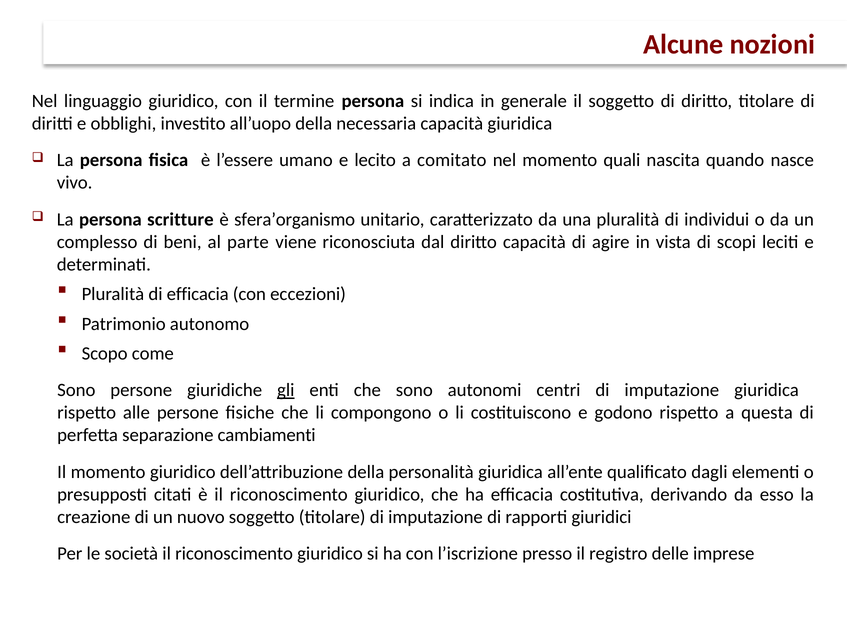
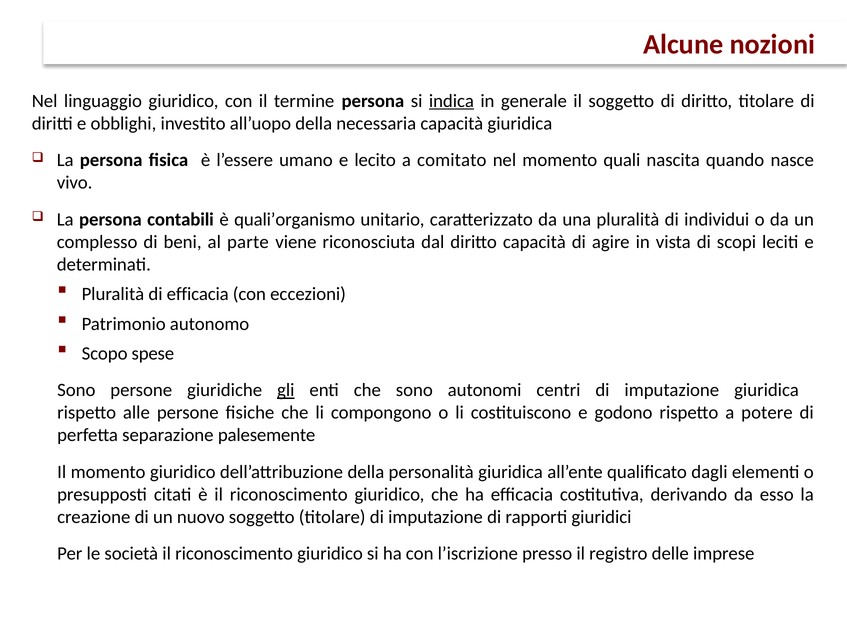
indica underline: none -> present
scritture: scritture -> contabili
sfera’organismo: sfera’organismo -> quali’organismo
come: come -> spese
questa: questa -> potere
cambiamenti: cambiamenti -> palesemente
